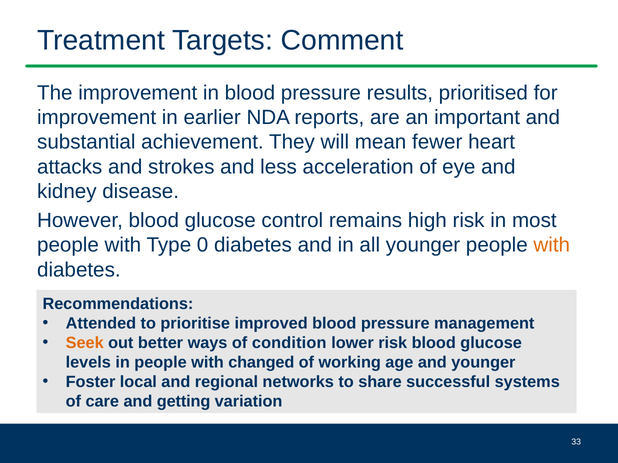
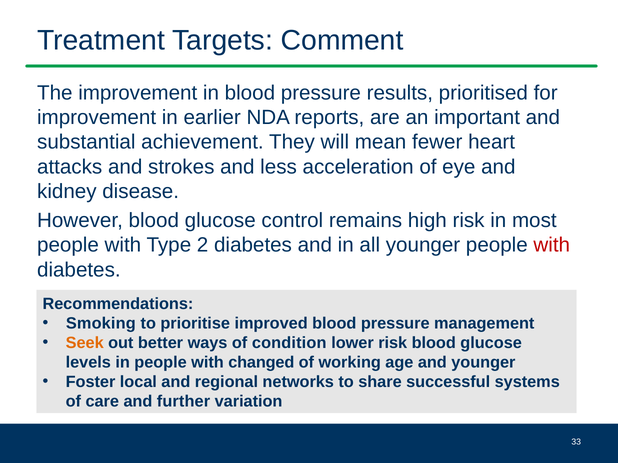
0: 0 -> 2
with at (552, 245) colour: orange -> red
Attended: Attended -> Smoking
getting: getting -> further
